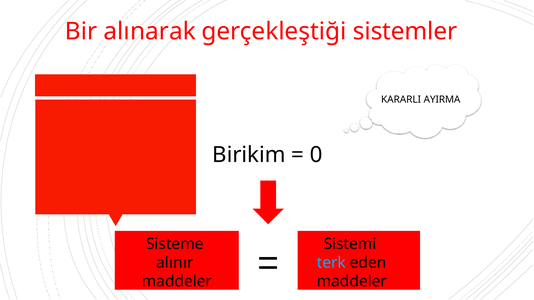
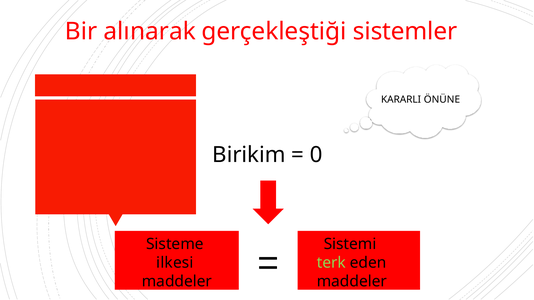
AYIRMA: AYIRMA -> ÖNÜNE
alınır: alınır -> ilkesi
terk colour: light blue -> light green
